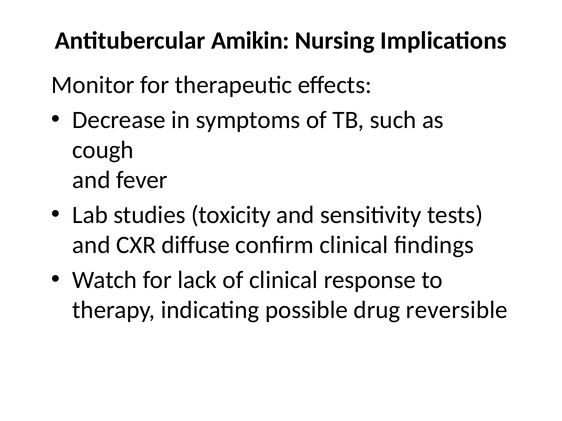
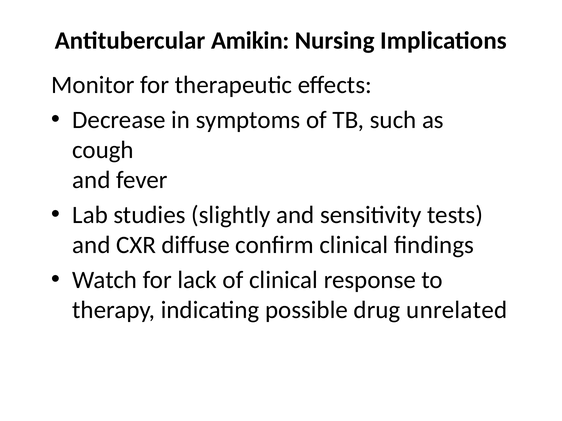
toxicity: toxicity -> slightly
reversible: reversible -> unrelated
